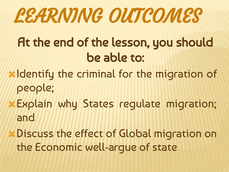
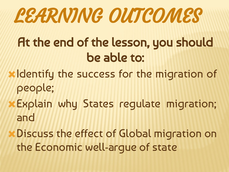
criminal: criminal -> success
